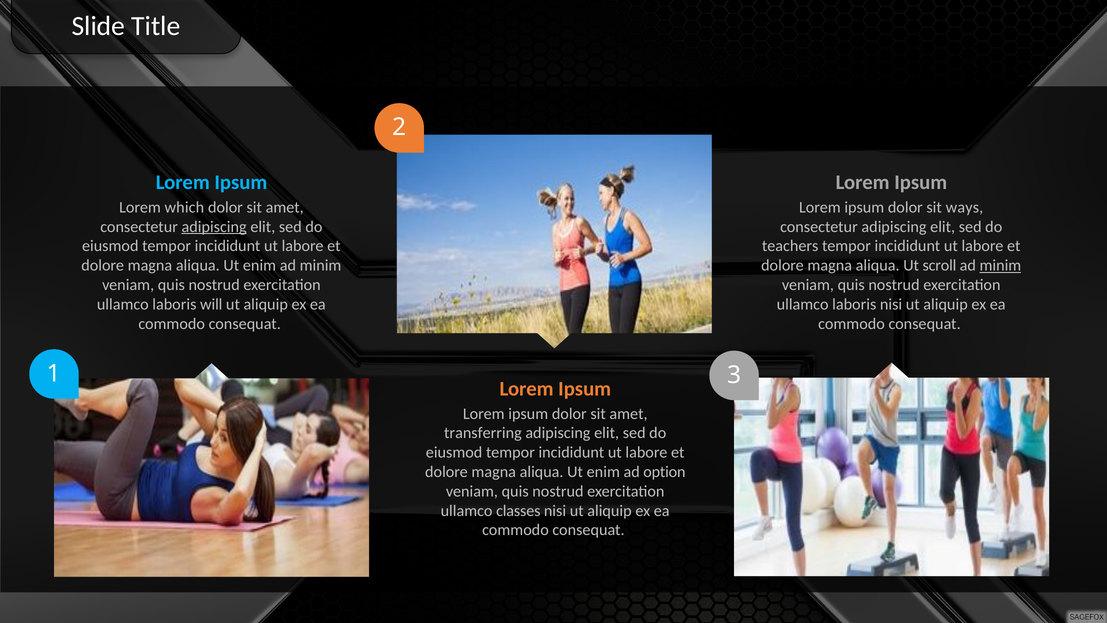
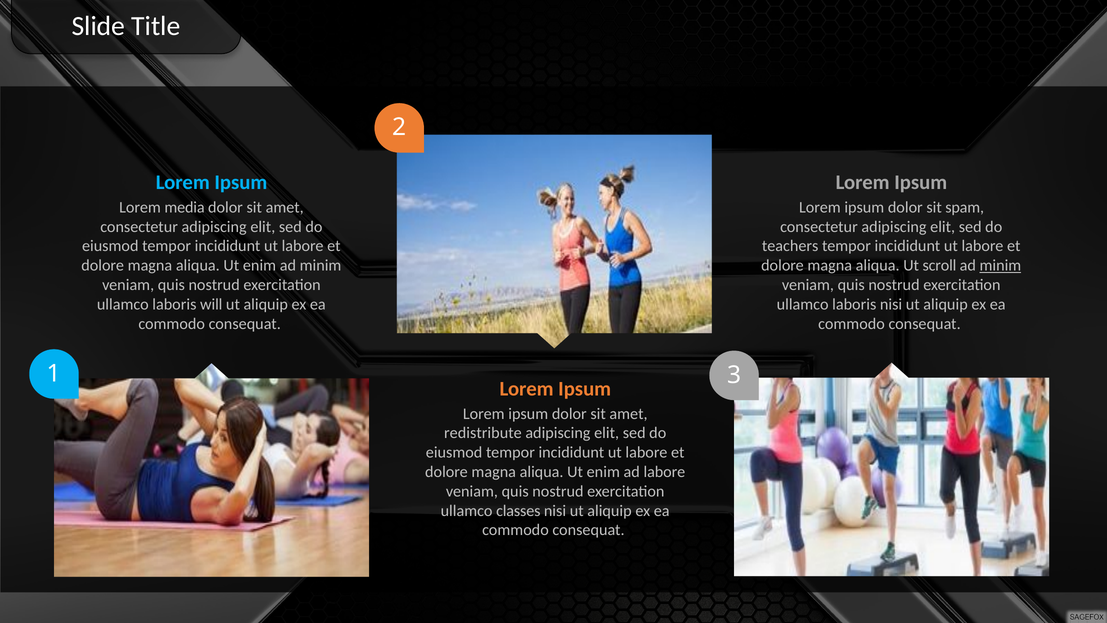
which: which -> media
ways: ways -> spam
adipiscing at (214, 227) underline: present -> none
transferring: transferring -> redistribute
ad option: option -> labore
